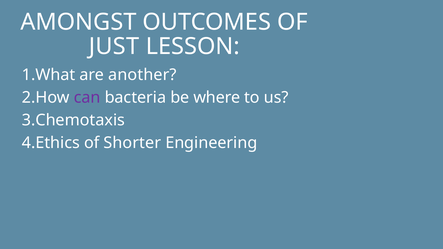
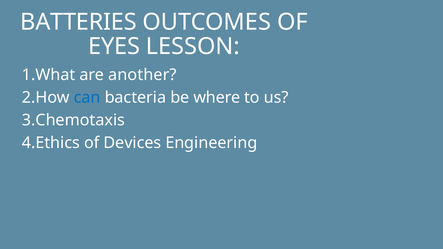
AMONGST: AMONGST -> BATTERIES
JUST: JUST -> EYES
can colour: purple -> blue
Shorter: Shorter -> Devices
